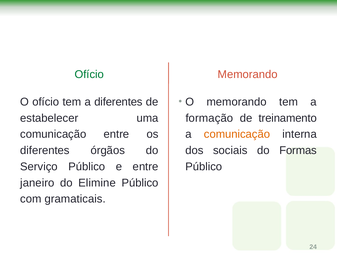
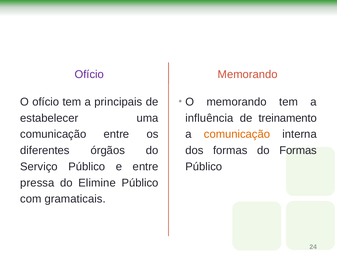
Ofício at (89, 74) colour: green -> purple
a diferentes: diferentes -> principais
formação: formação -> influência
dos sociais: sociais -> formas
janeiro: janeiro -> pressa
